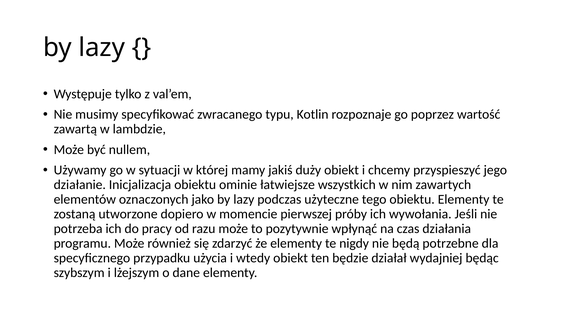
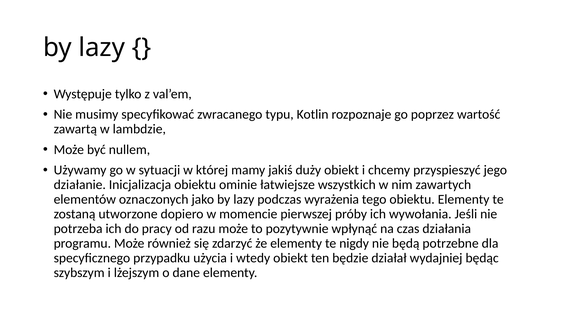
użyteczne: użyteczne -> wyrażenia
